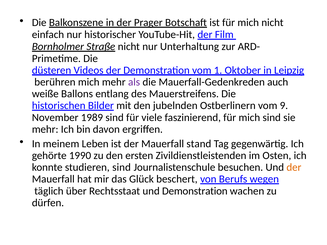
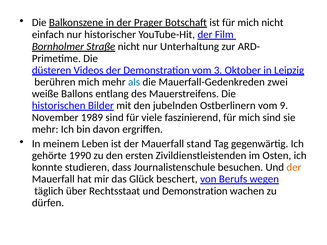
1: 1 -> 3
als colour: purple -> blue
auch: auch -> zwei
studieren sind: sind -> dass
